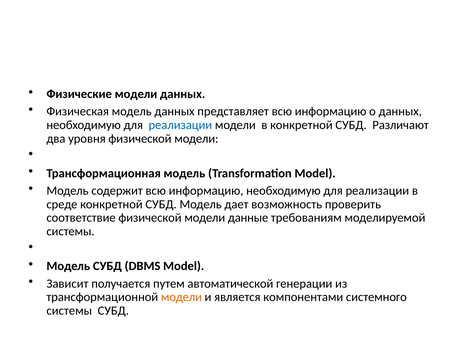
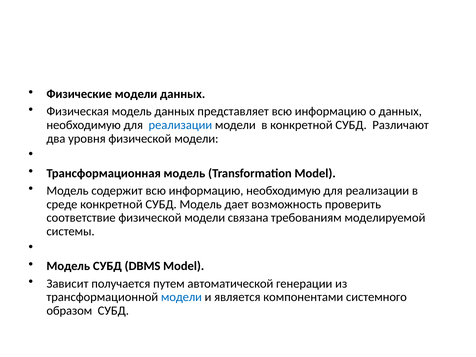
данные: данные -> связана
модели at (181, 297) colour: orange -> blue
системы at (69, 311): системы -> образом
